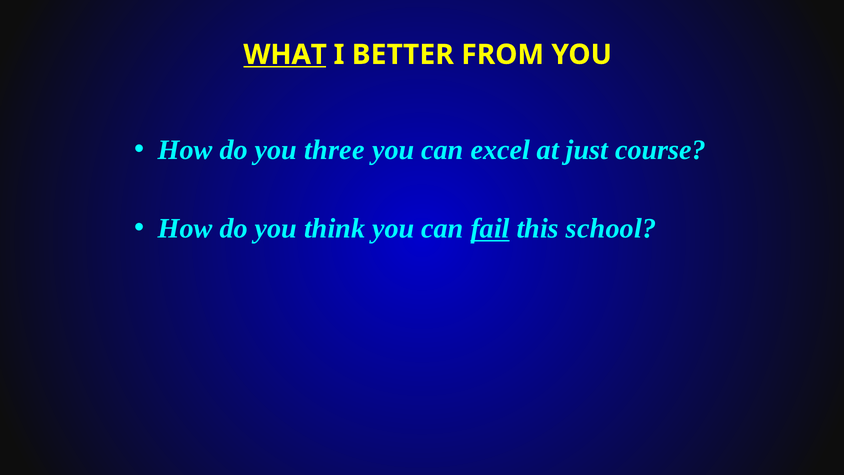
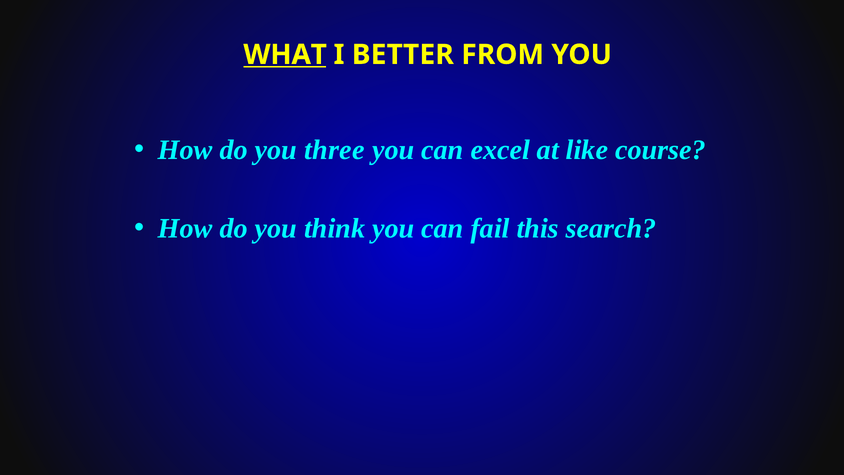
just: just -> like
fail underline: present -> none
school: school -> search
